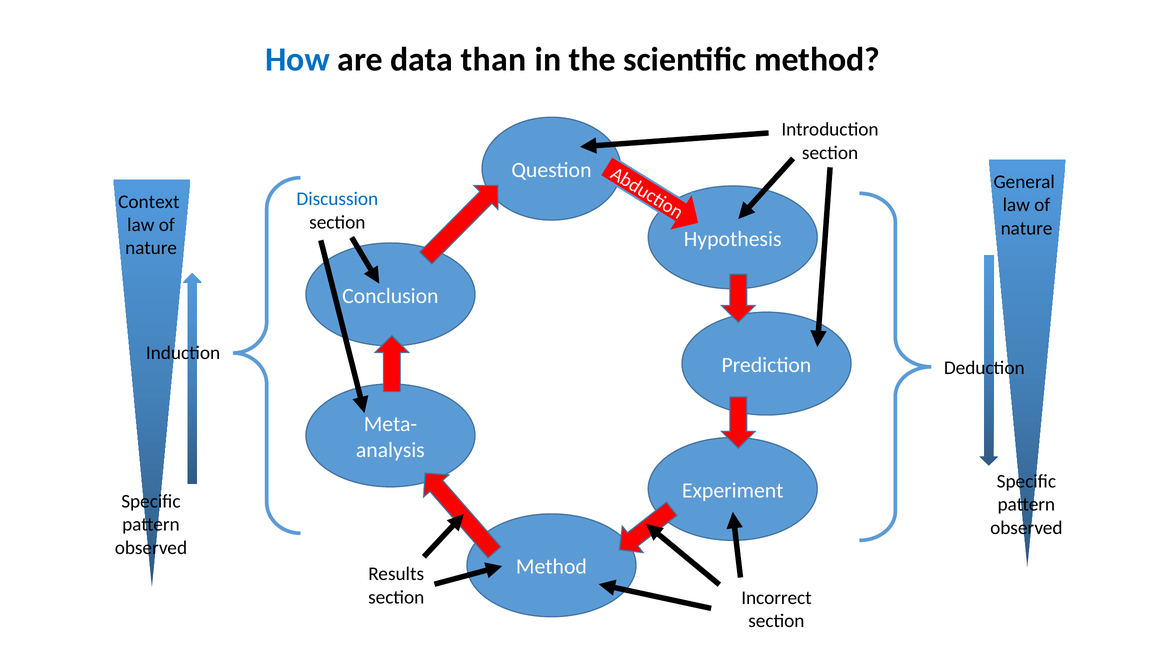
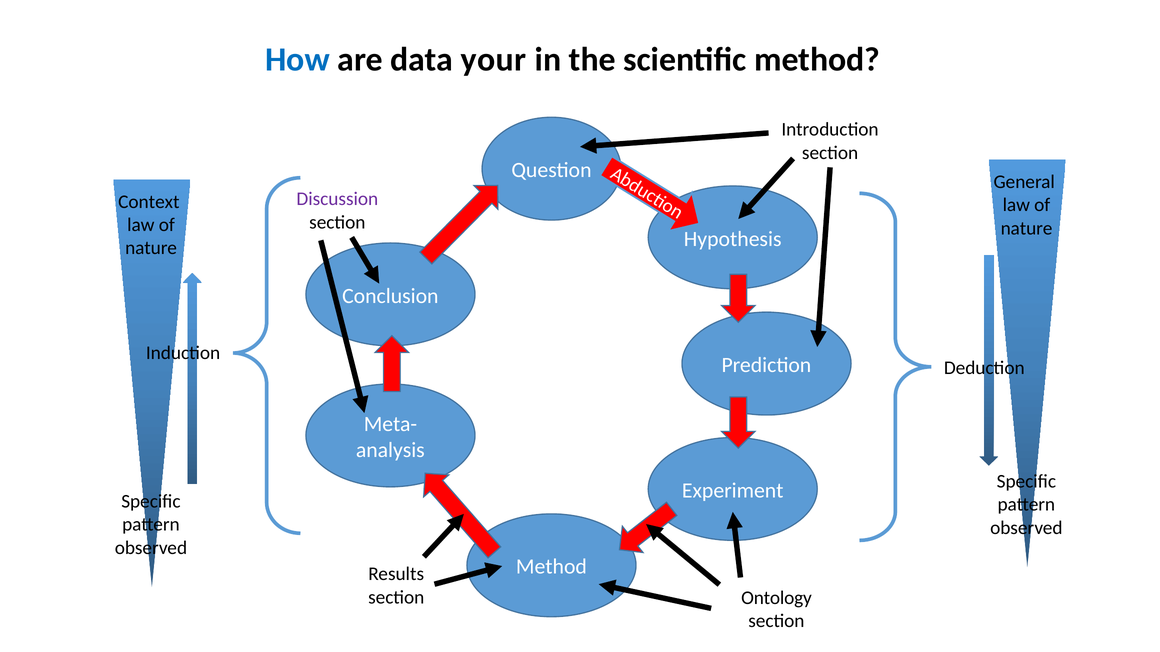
than: than -> your
Discussion colour: blue -> purple
Incorrect: Incorrect -> Ontology
